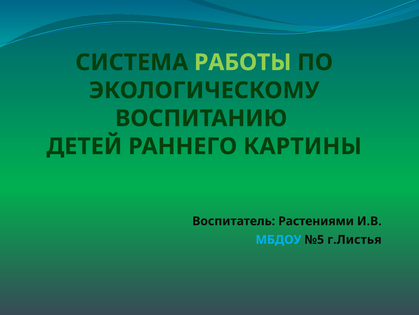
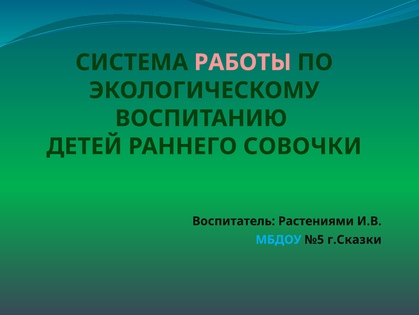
РАБОТЫ colour: light green -> pink
КАРТИНЫ: КАРТИНЫ -> СОВОЧКИ
г.Листья: г.Листья -> г.Сказки
